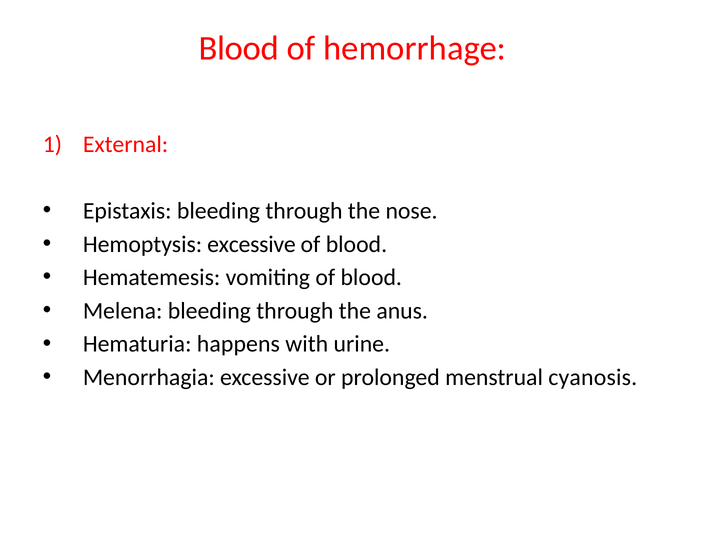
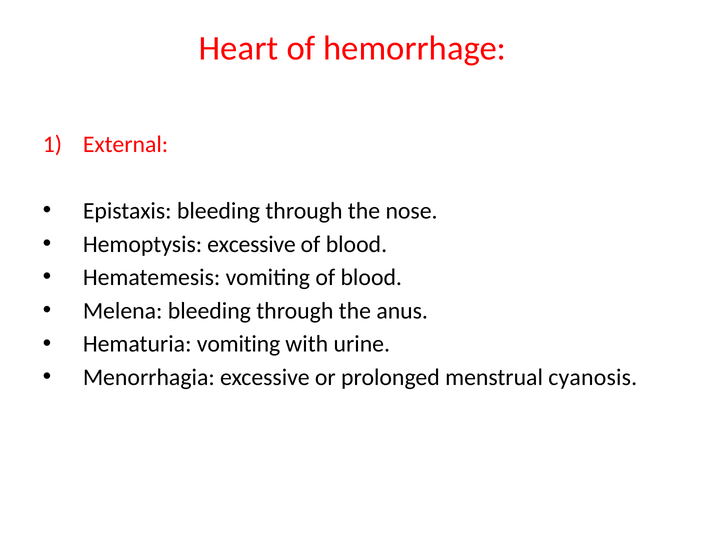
Blood at (239, 48): Blood -> Heart
Hematuria happens: happens -> vomiting
